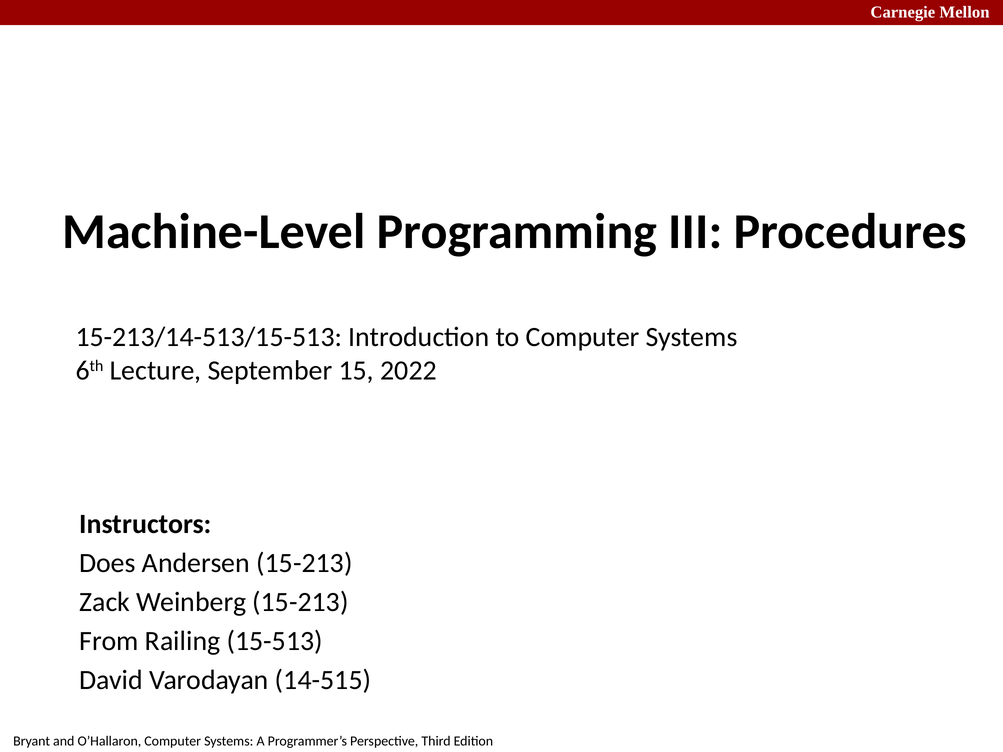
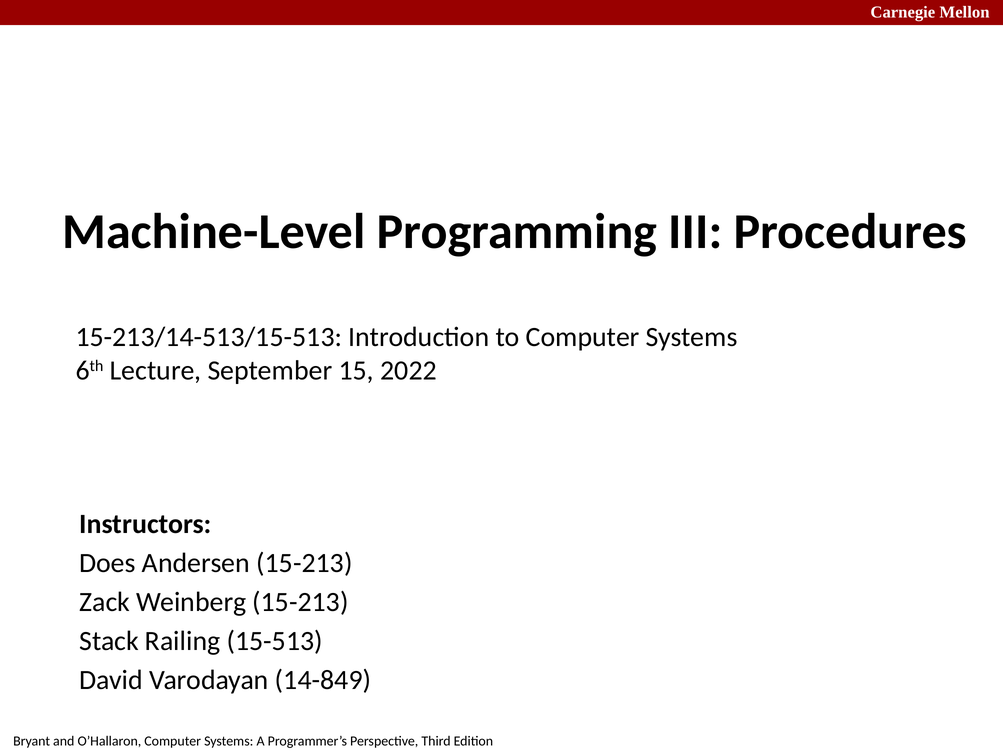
From: From -> Stack
14-515: 14-515 -> 14-849
